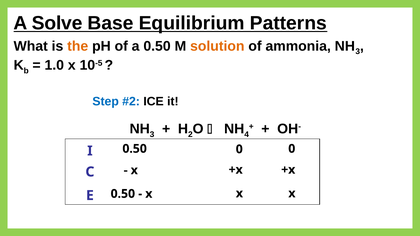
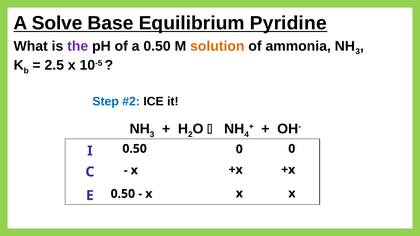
Patterns: Patterns -> Pyridine
the colour: orange -> purple
1.0: 1.0 -> 2.5
